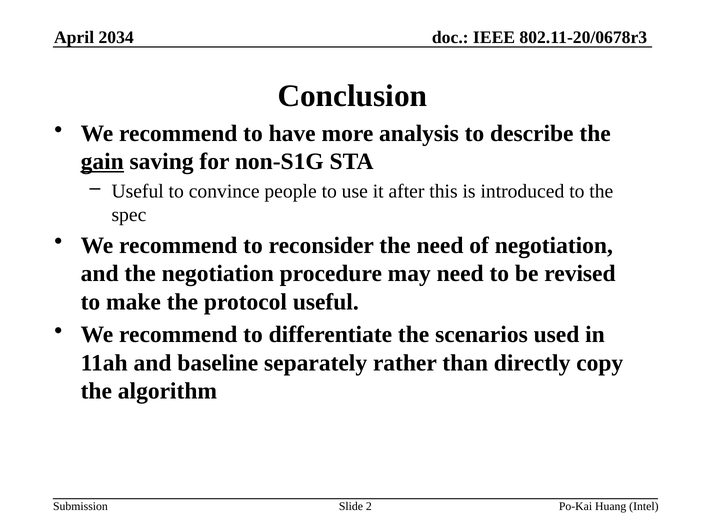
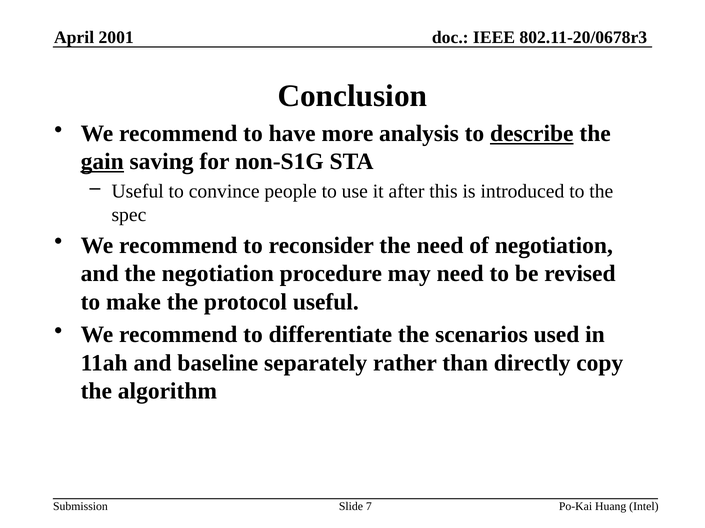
2034: 2034 -> 2001
describe underline: none -> present
2: 2 -> 7
